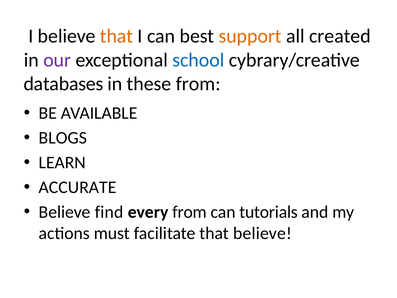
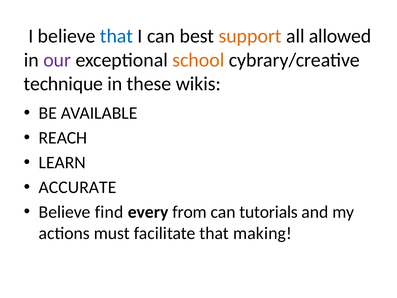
that at (117, 36) colour: orange -> blue
created: created -> allowed
school colour: blue -> orange
databases: databases -> technique
these from: from -> wikis
BLOGS: BLOGS -> REACH
that believe: believe -> making
